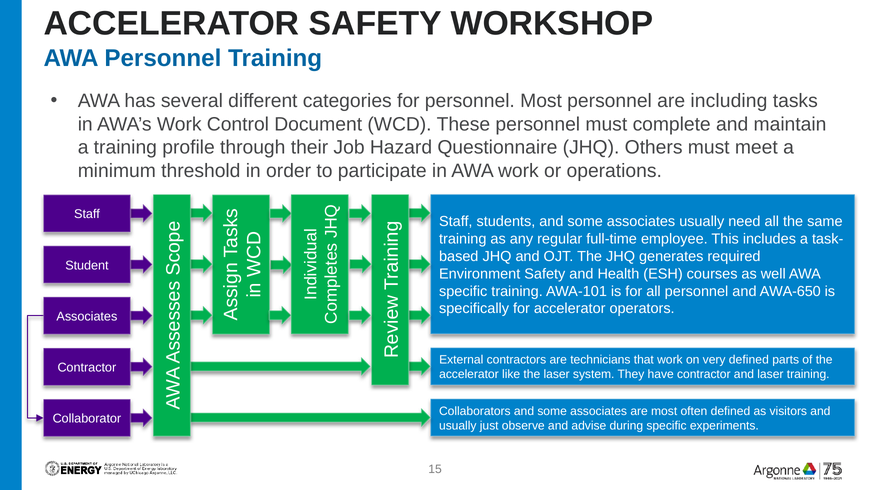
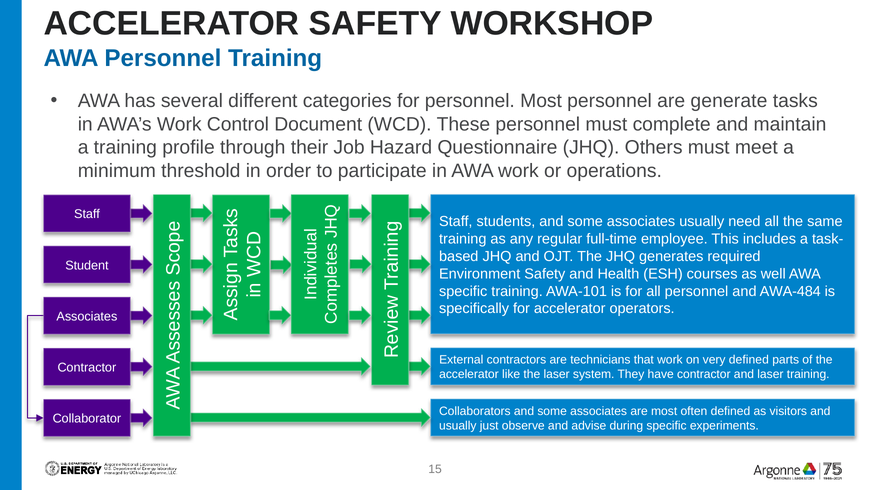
including: including -> generate
AWA-650: AWA-650 -> AWA-484
